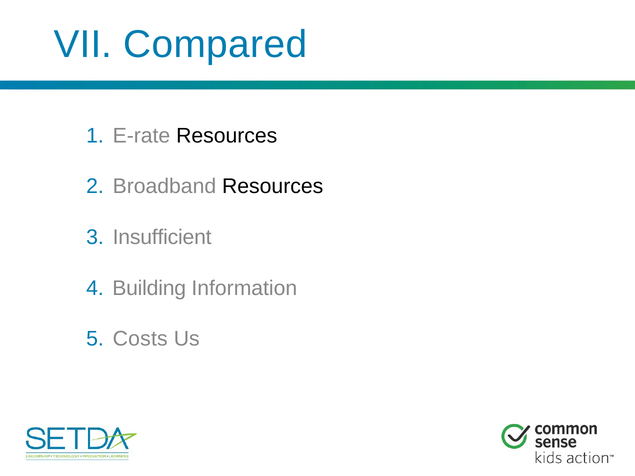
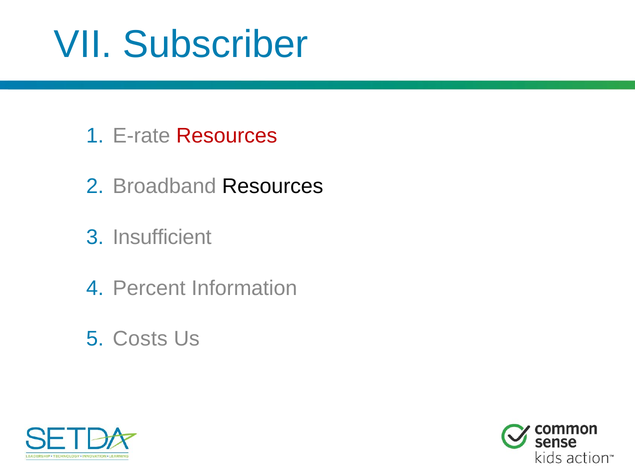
Compared: Compared -> Subscriber
Resources at (227, 136) colour: black -> red
Building: Building -> Percent
